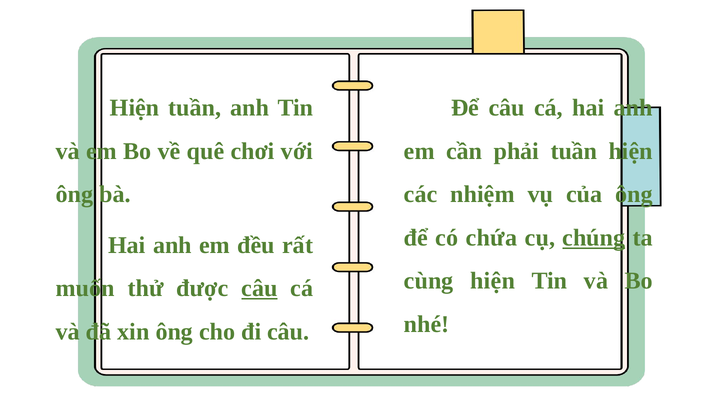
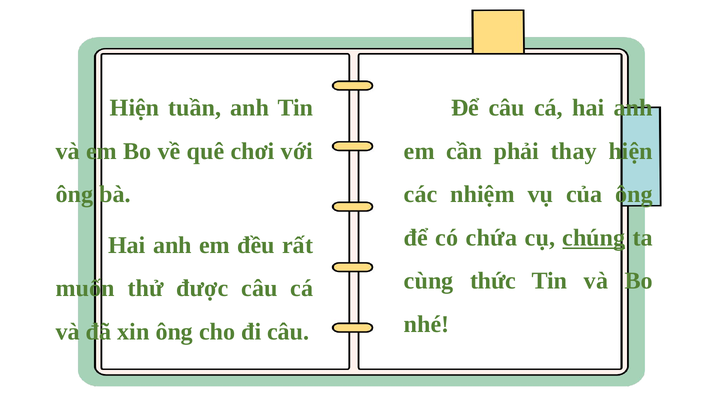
phải tuần: tuần -> thay
cùng hiện: hiện -> thức
câu at (259, 289) underline: present -> none
